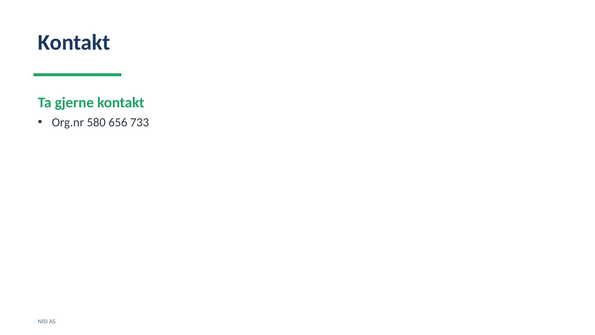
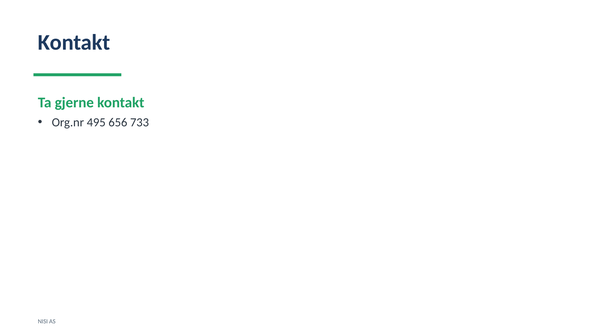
580: 580 -> 495
